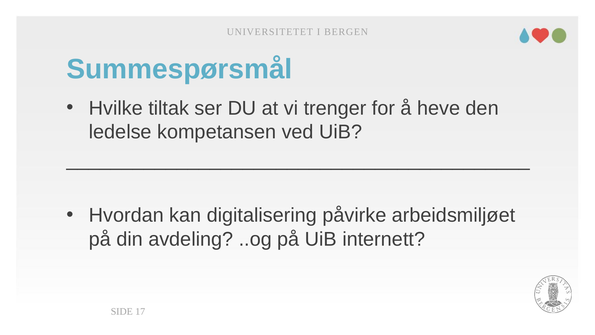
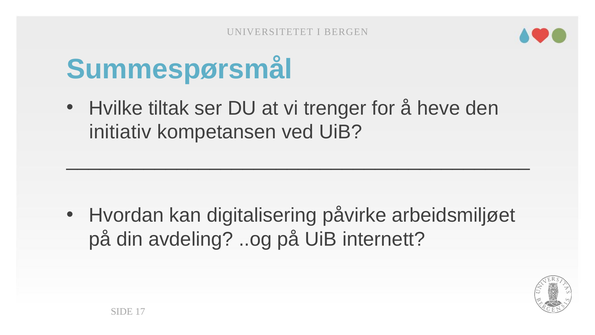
ledelse: ledelse -> initiativ
